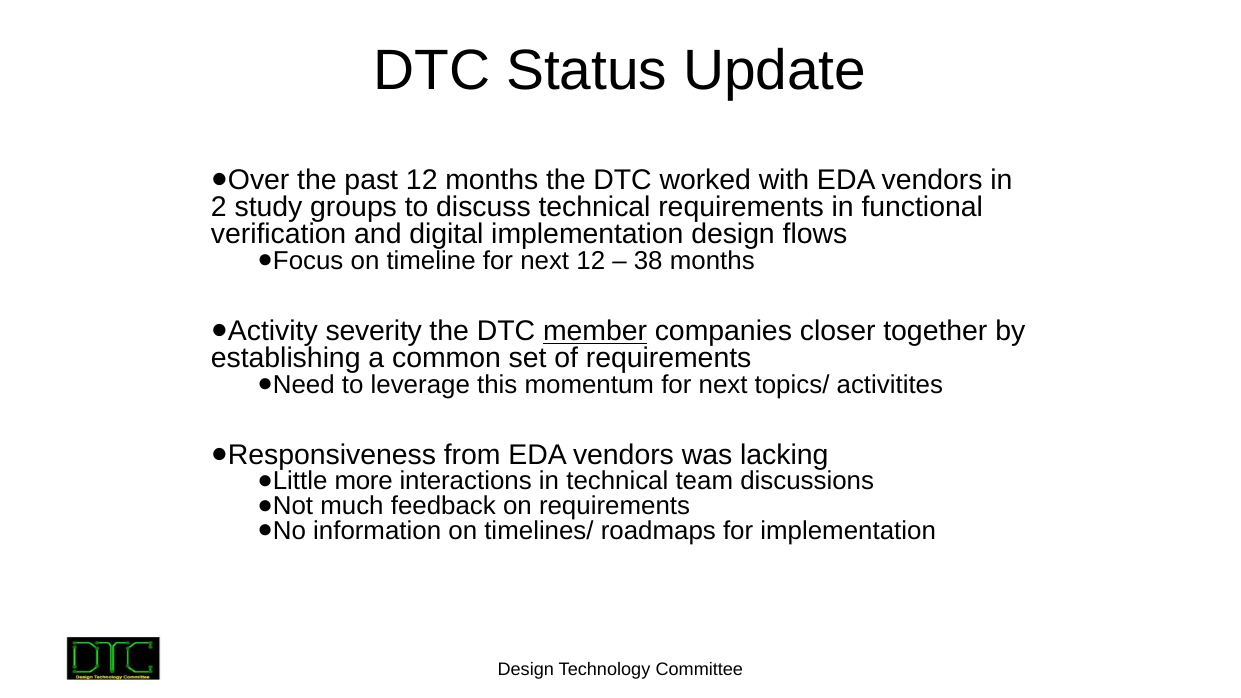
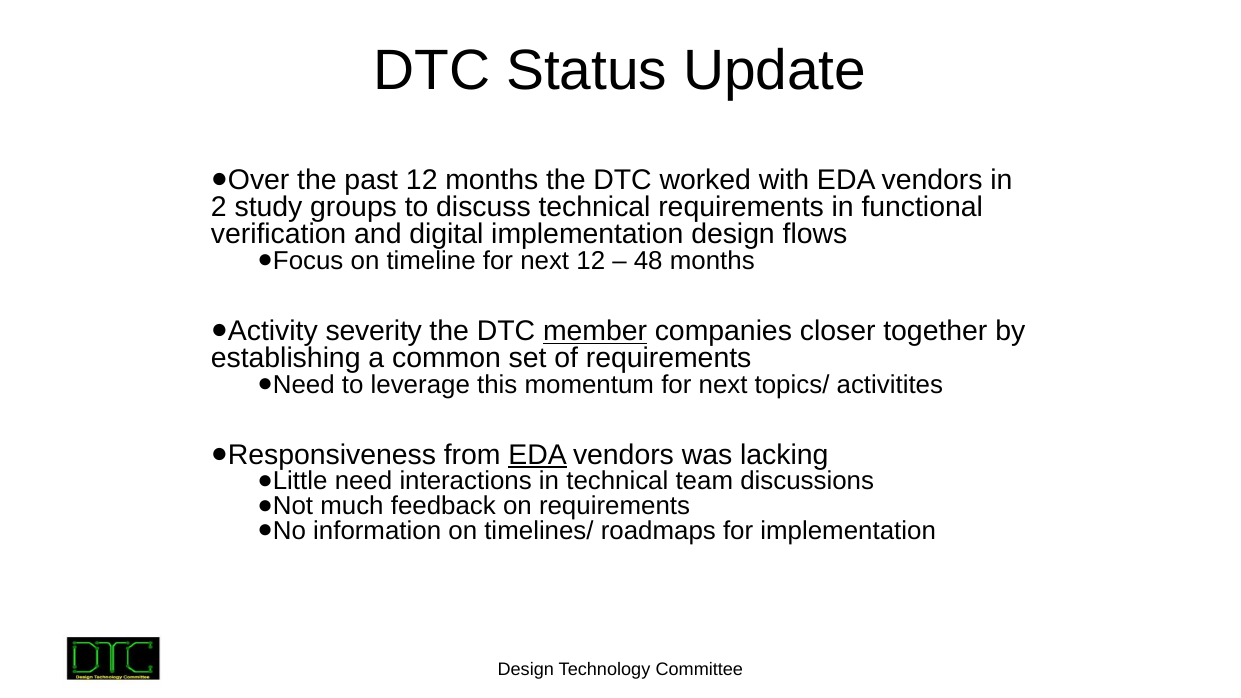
38: 38 -> 48
EDA at (538, 455) underline: none -> present
more: more -> need
